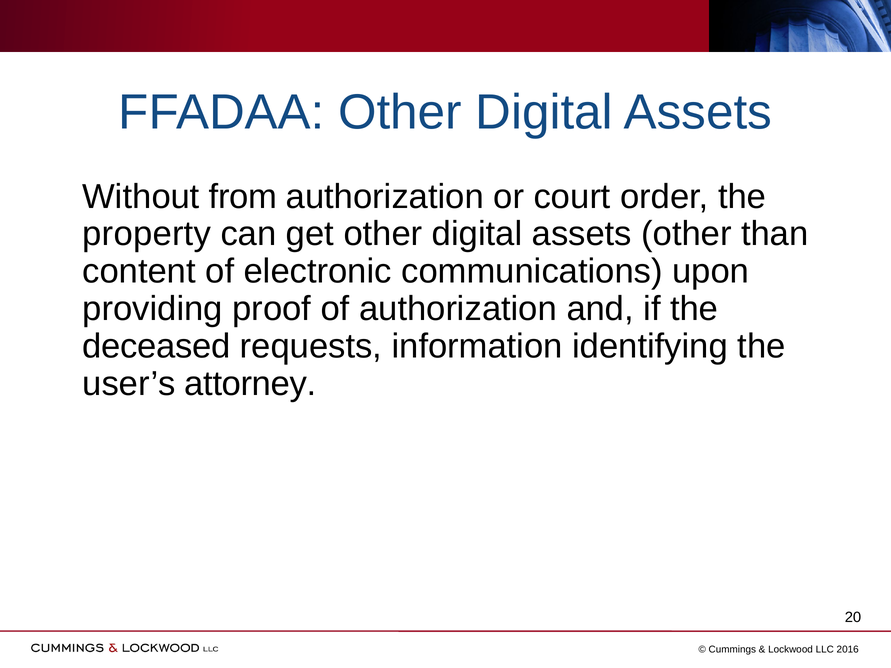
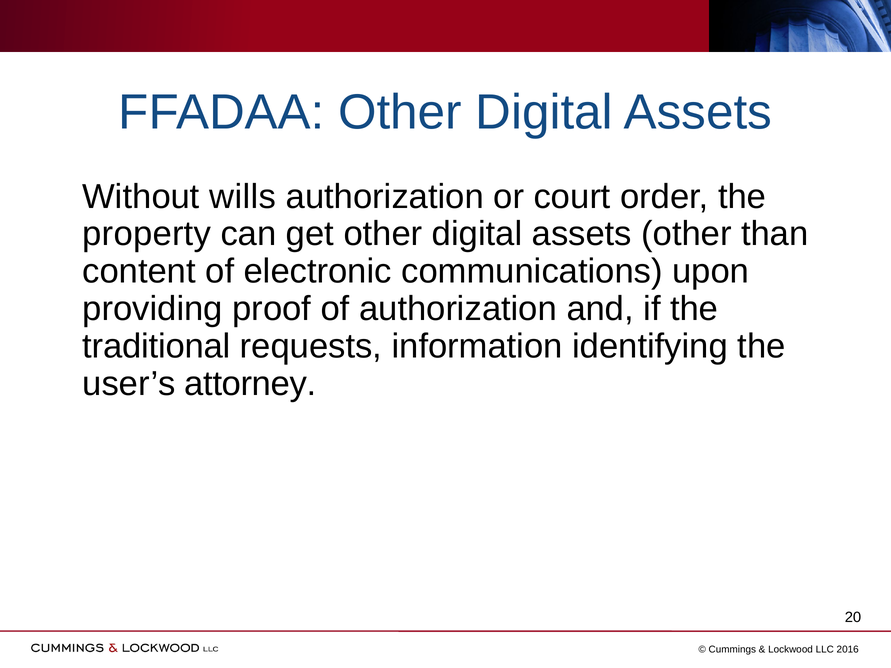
from: from -> wills
deceased: deceased -> traditional
